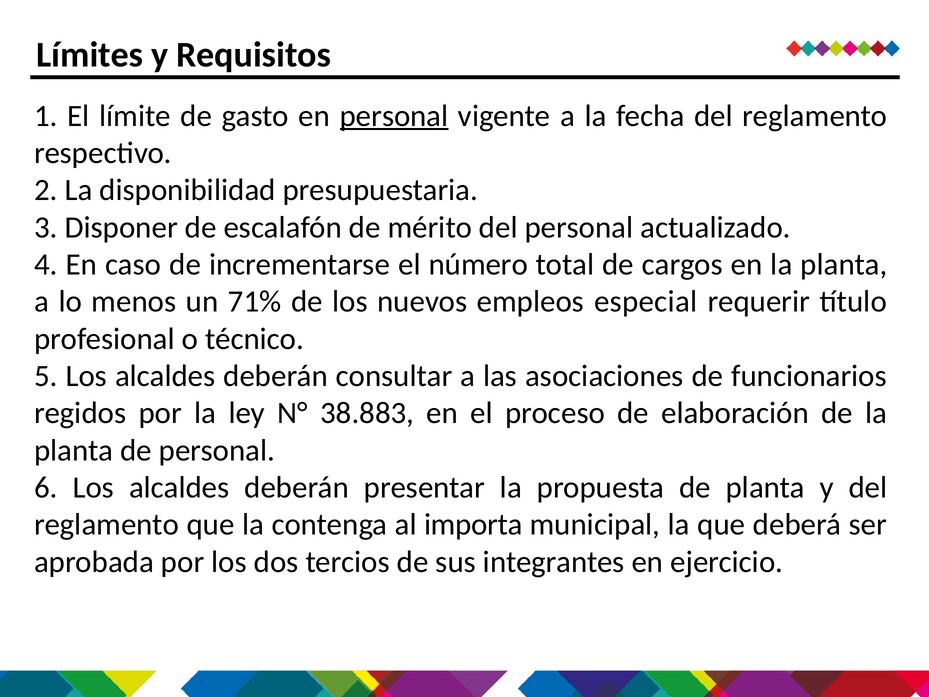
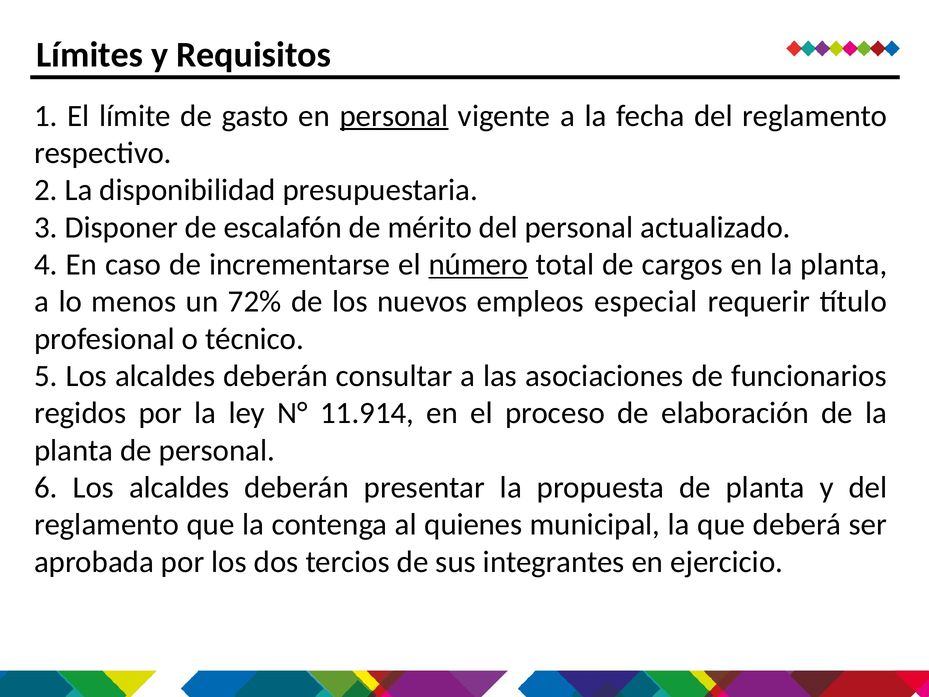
número underline: none -> present
71%: 71% -> 72%
38.883: 38.883 -> 11.914
importa: importa -> quienes
